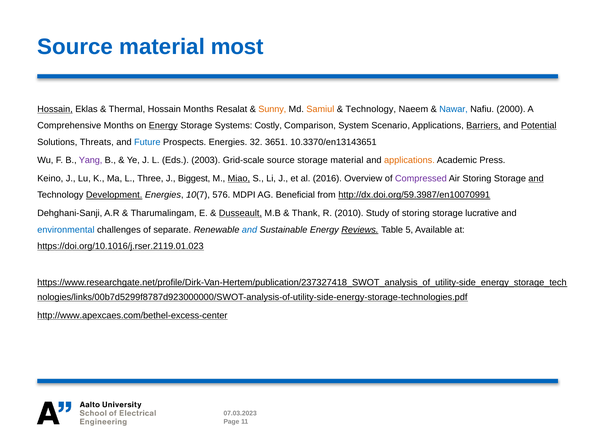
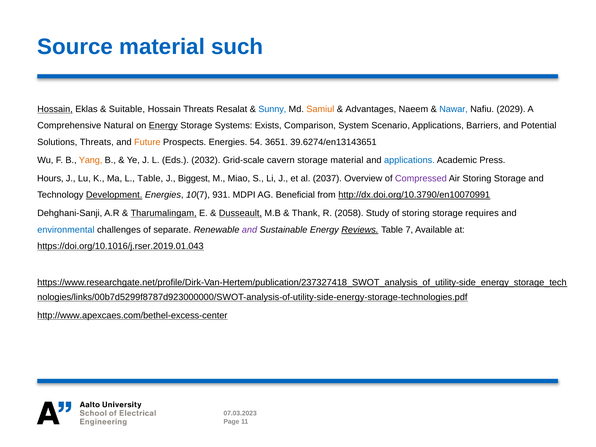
most: most -> such
Thermal: Thermal -> Suitable
Hossain Months: Months -> Threats
Sunny colour: orange -> blue
Technology at (371, 109): Technology -> Advantages
2000: 2000 -> 2029
Comprehensive Months: Months -> Natural
Costly: Costly -> Exists
Barriers underline: present -> none
Potential underline: present -> none
Future colour: blue -> orange
32: 32 -> 54
10.3370/en13143651: 10.3370/en13143651 -> 39.6274/en13143651
Yang colour: purple -> orange
2003: 2003 -> 2032
Grid-scale source: source -> cavern
applications at (409, 160) colour: orange -> blue
Keino: Keino -> Hours
L Three: Three -> Table
Miao underline: present -> none
2016: 2016 -> 2037
and at (536, 179) underline: present -> none
576: 576 -> 931
http://dx.doi.org/59.3987/en10070991: http://dx.doi.org/59.3987/en10070991 -> http://dx.doi.org/10.3790/en10070991
Tharumalingam underline: none -> present
2010: 2010 -> 2058
lucrative: lucrative -> requires
and at (250, 230) colour: blue -> purple
5: 5 -> 7
https://doi.org/10.1016/j.rser.2119.01.023: https://doi.org/10.1016/j.rser.2119.01.023 -> https://doi.org/10.1016/j.rser.2019.01.043
